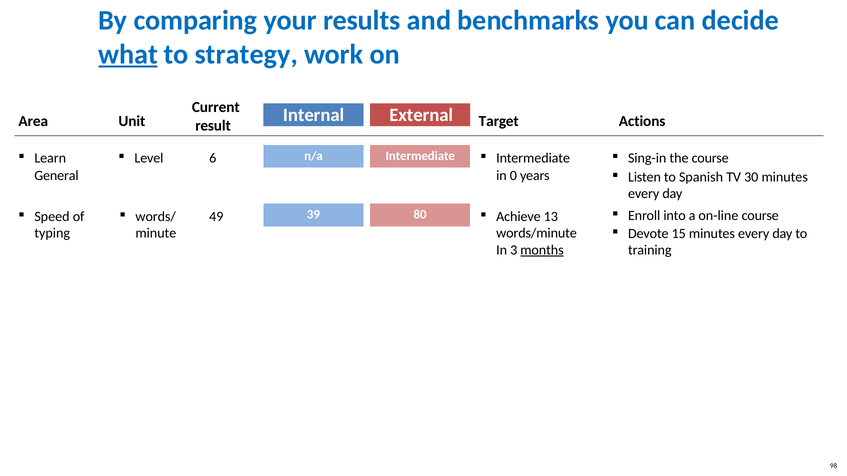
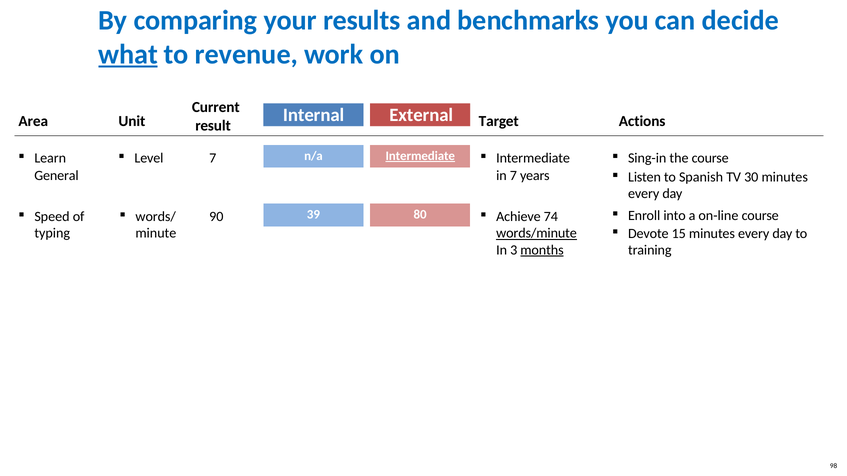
strategy: strategy -> revenue
6 at (213, 158): 6 -> 7
Intermediate at (420, 156) underline: none -> present
in 0: 0 -> 7
49: 49 -> 90
13: 13 -> 74
words/minute underline: none -> present
